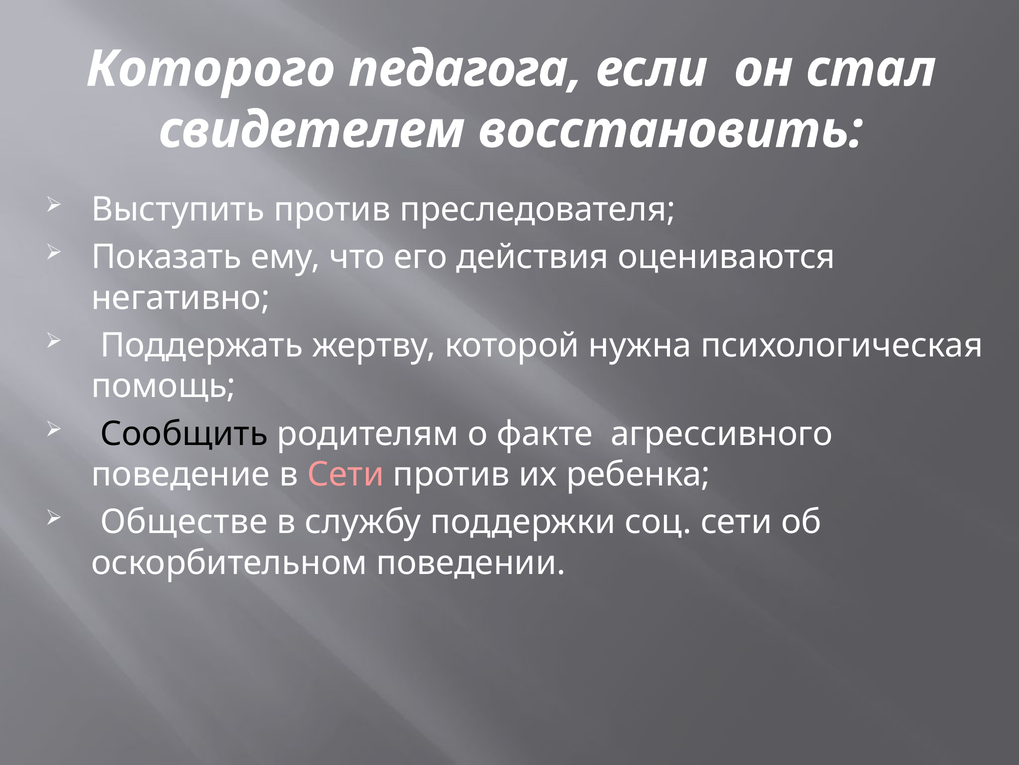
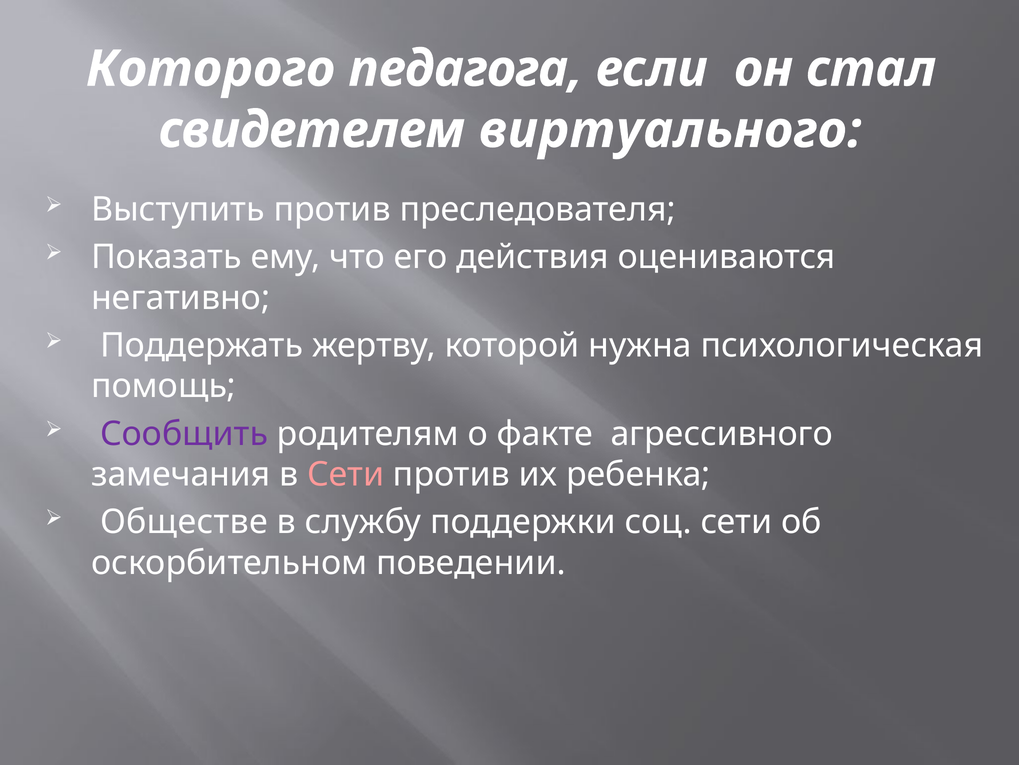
восстановить: восстановить -> виртуального
Сообщить colour: black -> purple
поведение: поведение -> замечания
